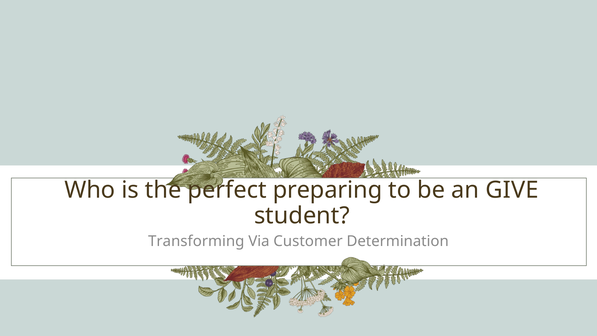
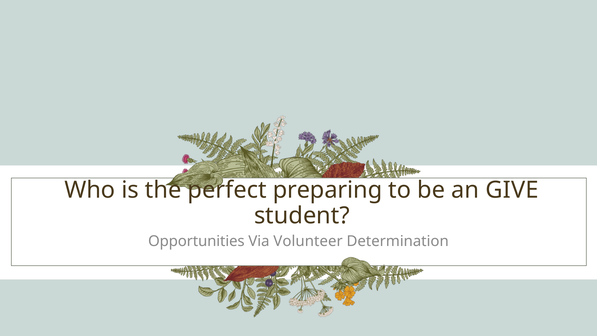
Transforming: Transforming -> Opportunities
Customer: Customer -> Volunteer
